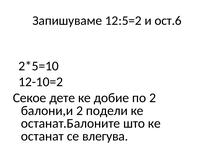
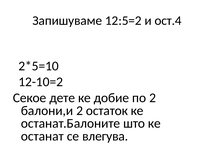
ост.6: ост.6 -> ост.4
подели: подели -> остаток
